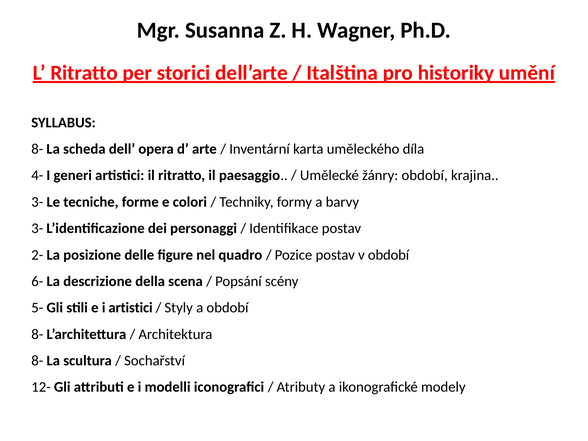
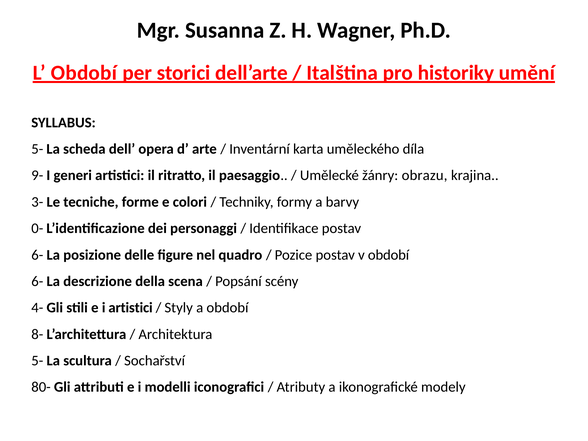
L Ritratto: Ritratto -> Období
8- at (37, 149): 8- -> 5-
4-: 4- -> 9-
žánry období: období -> obrazu
3- at (37, 228): 3- -> 0-
2- at (37, 255): 2- -> 6-
5-: 5- -> 4-
8- at (37, 361): 8- -> 5-
12-: 12- -> 80-
